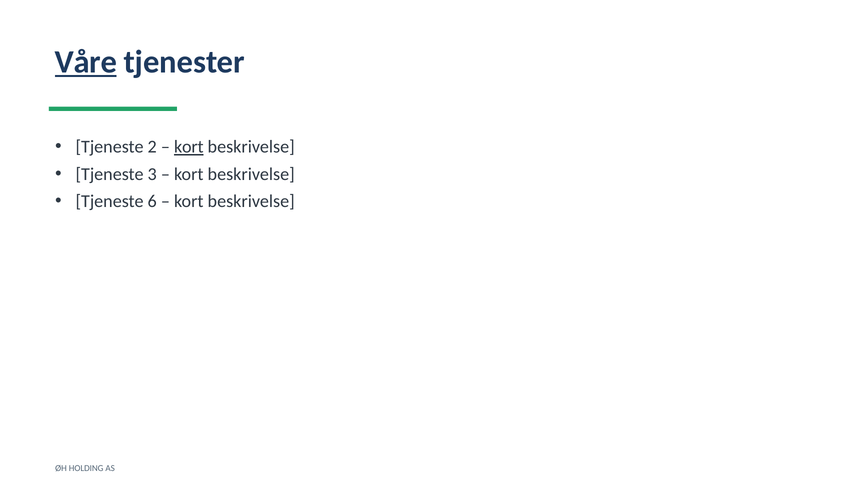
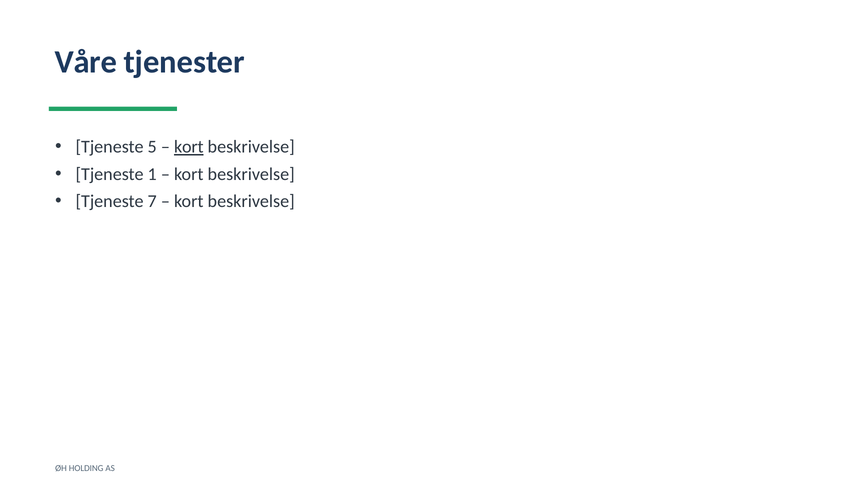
Våre underline: present -> none
2: 2 -> 5
3: 3 -> 1
6: 6 -> 7
